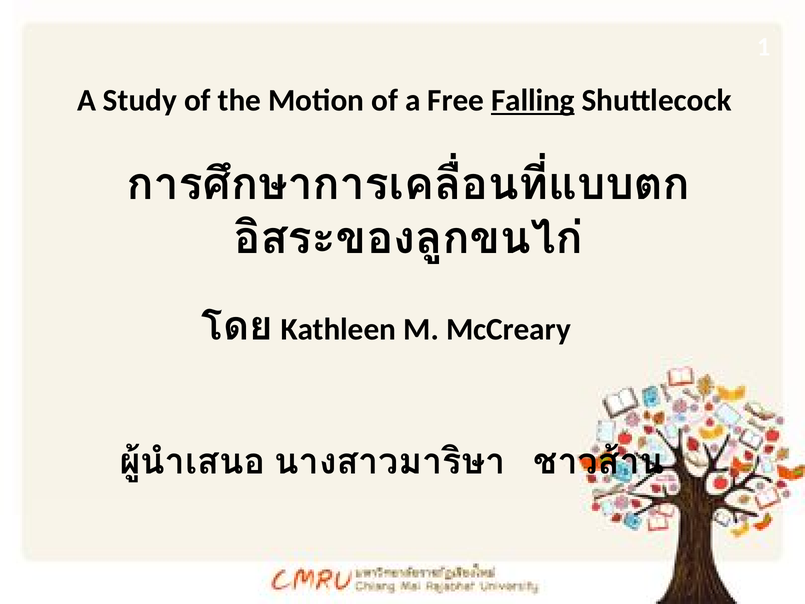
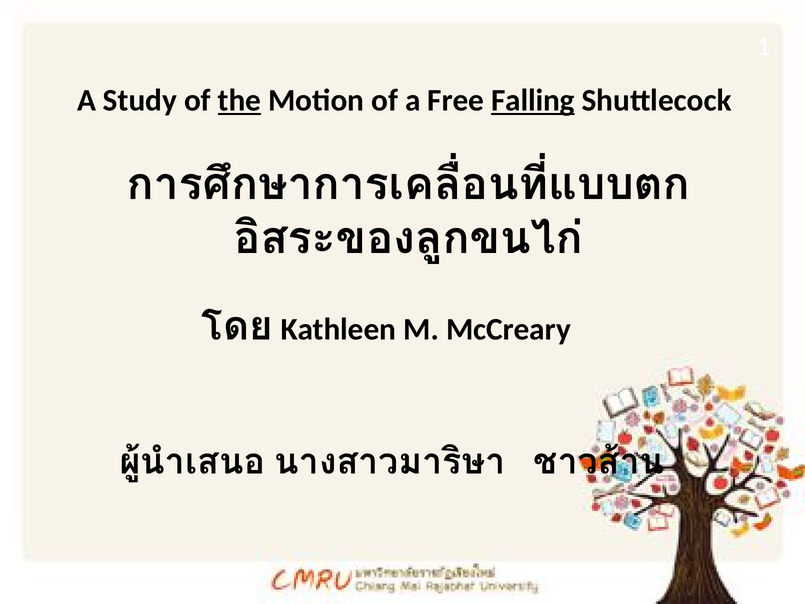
the underline: none -> present
